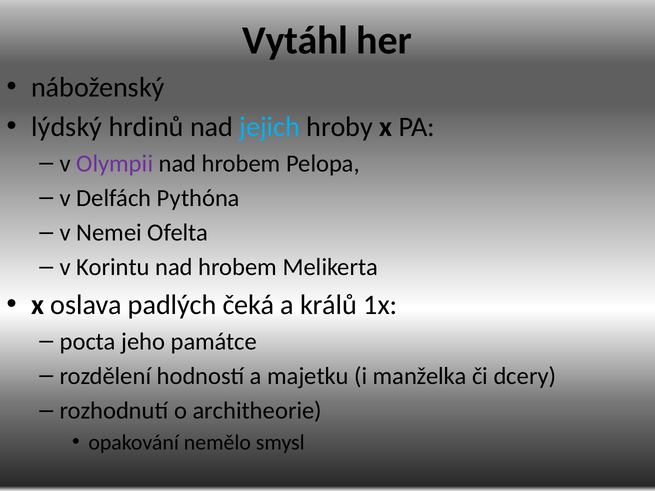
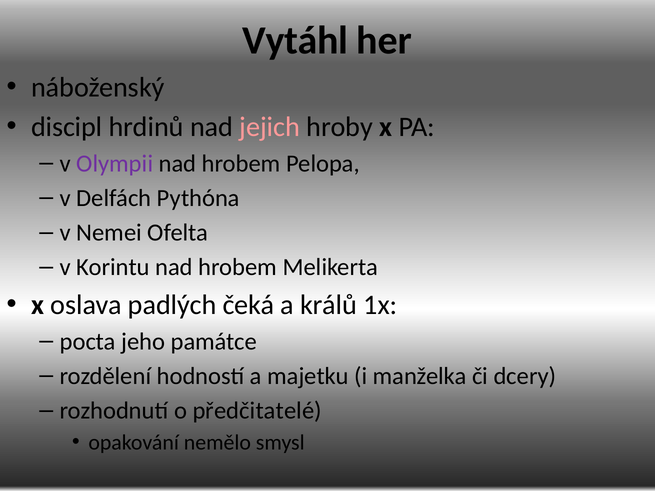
lýdský: lýdský -> discipl
jejich colour: light blue -> pink
architheorie: architheorie -> předčitatelé
